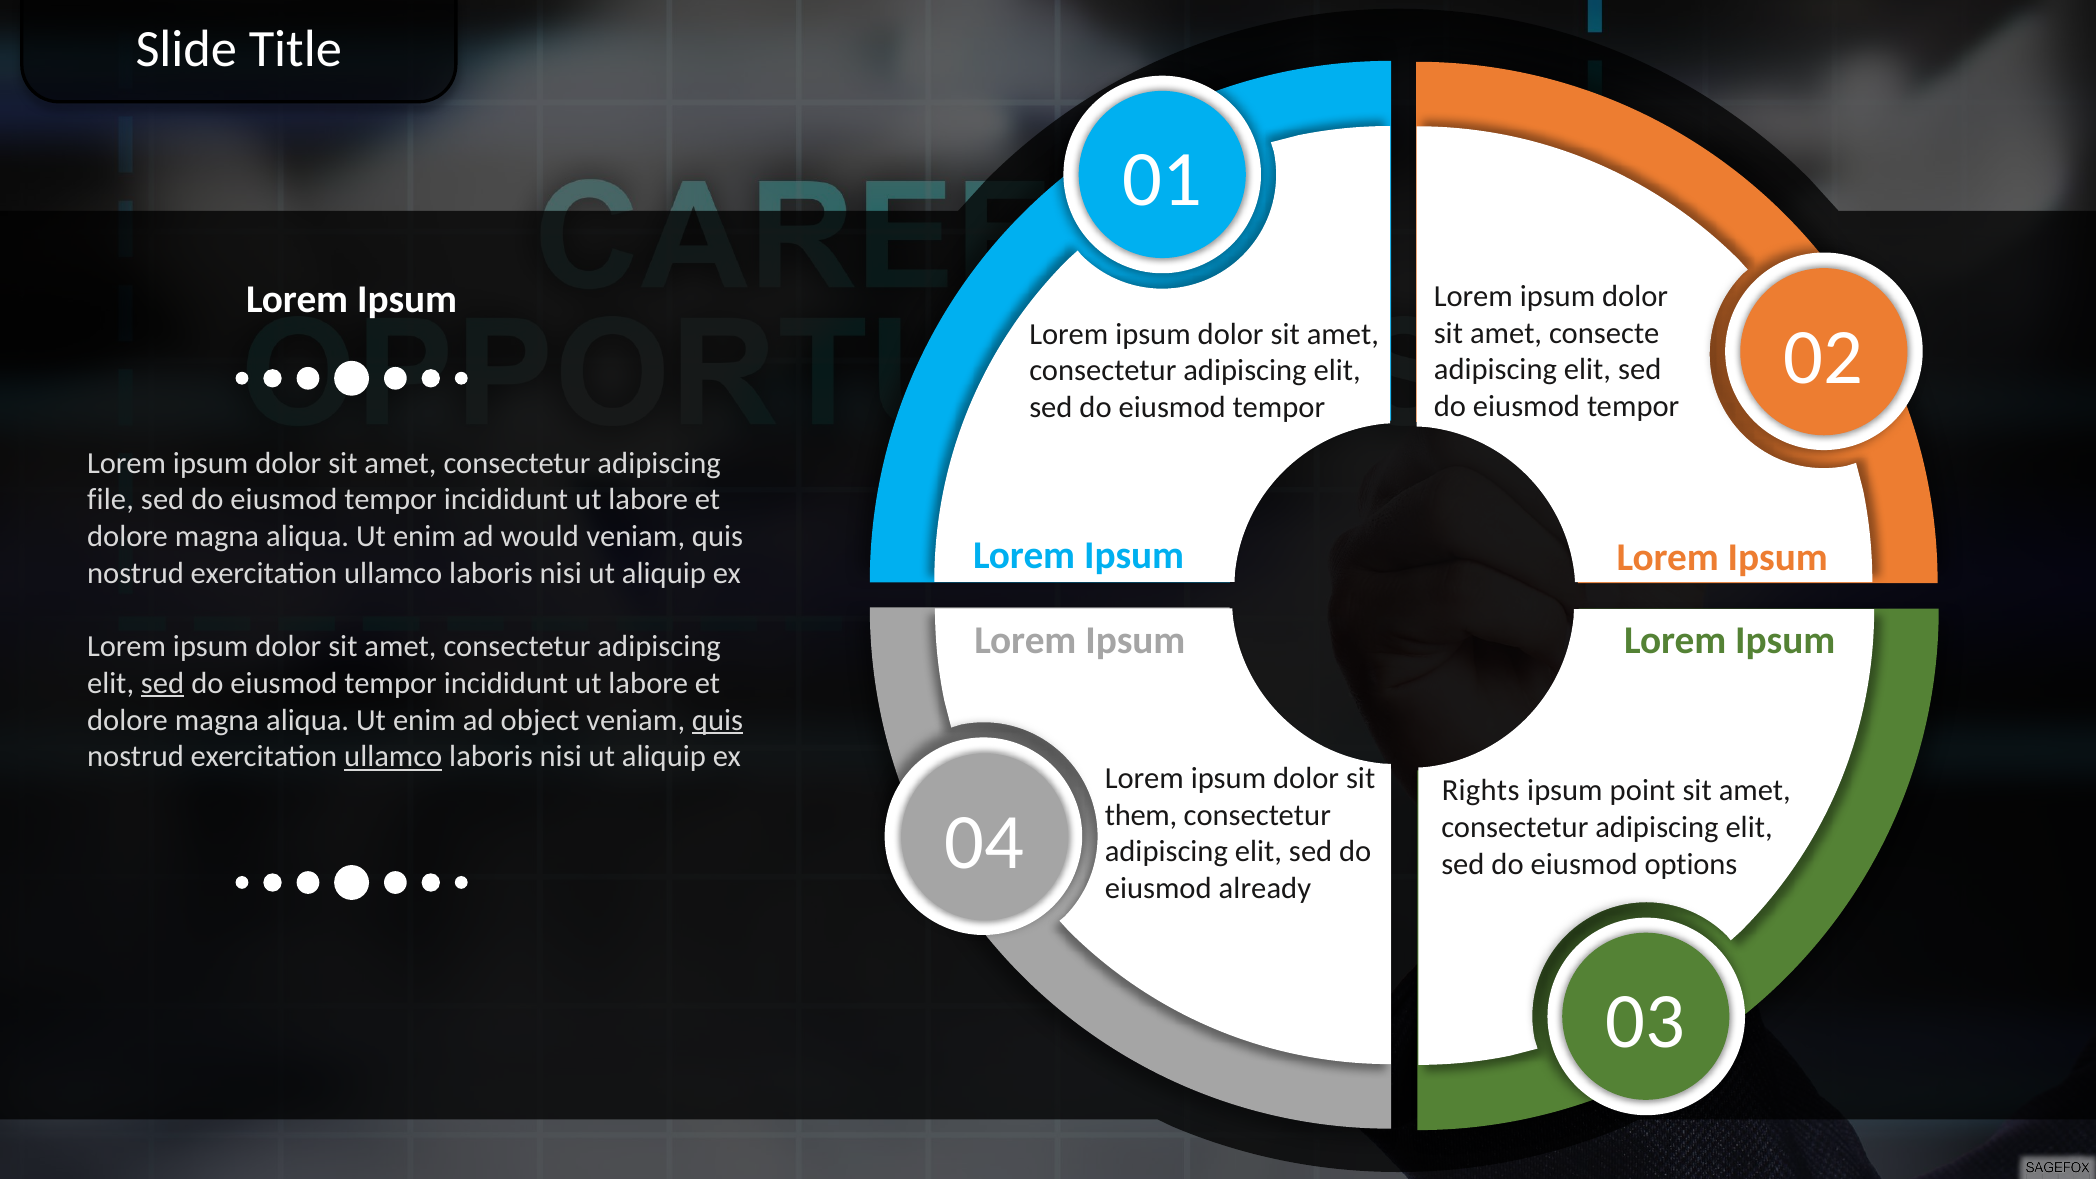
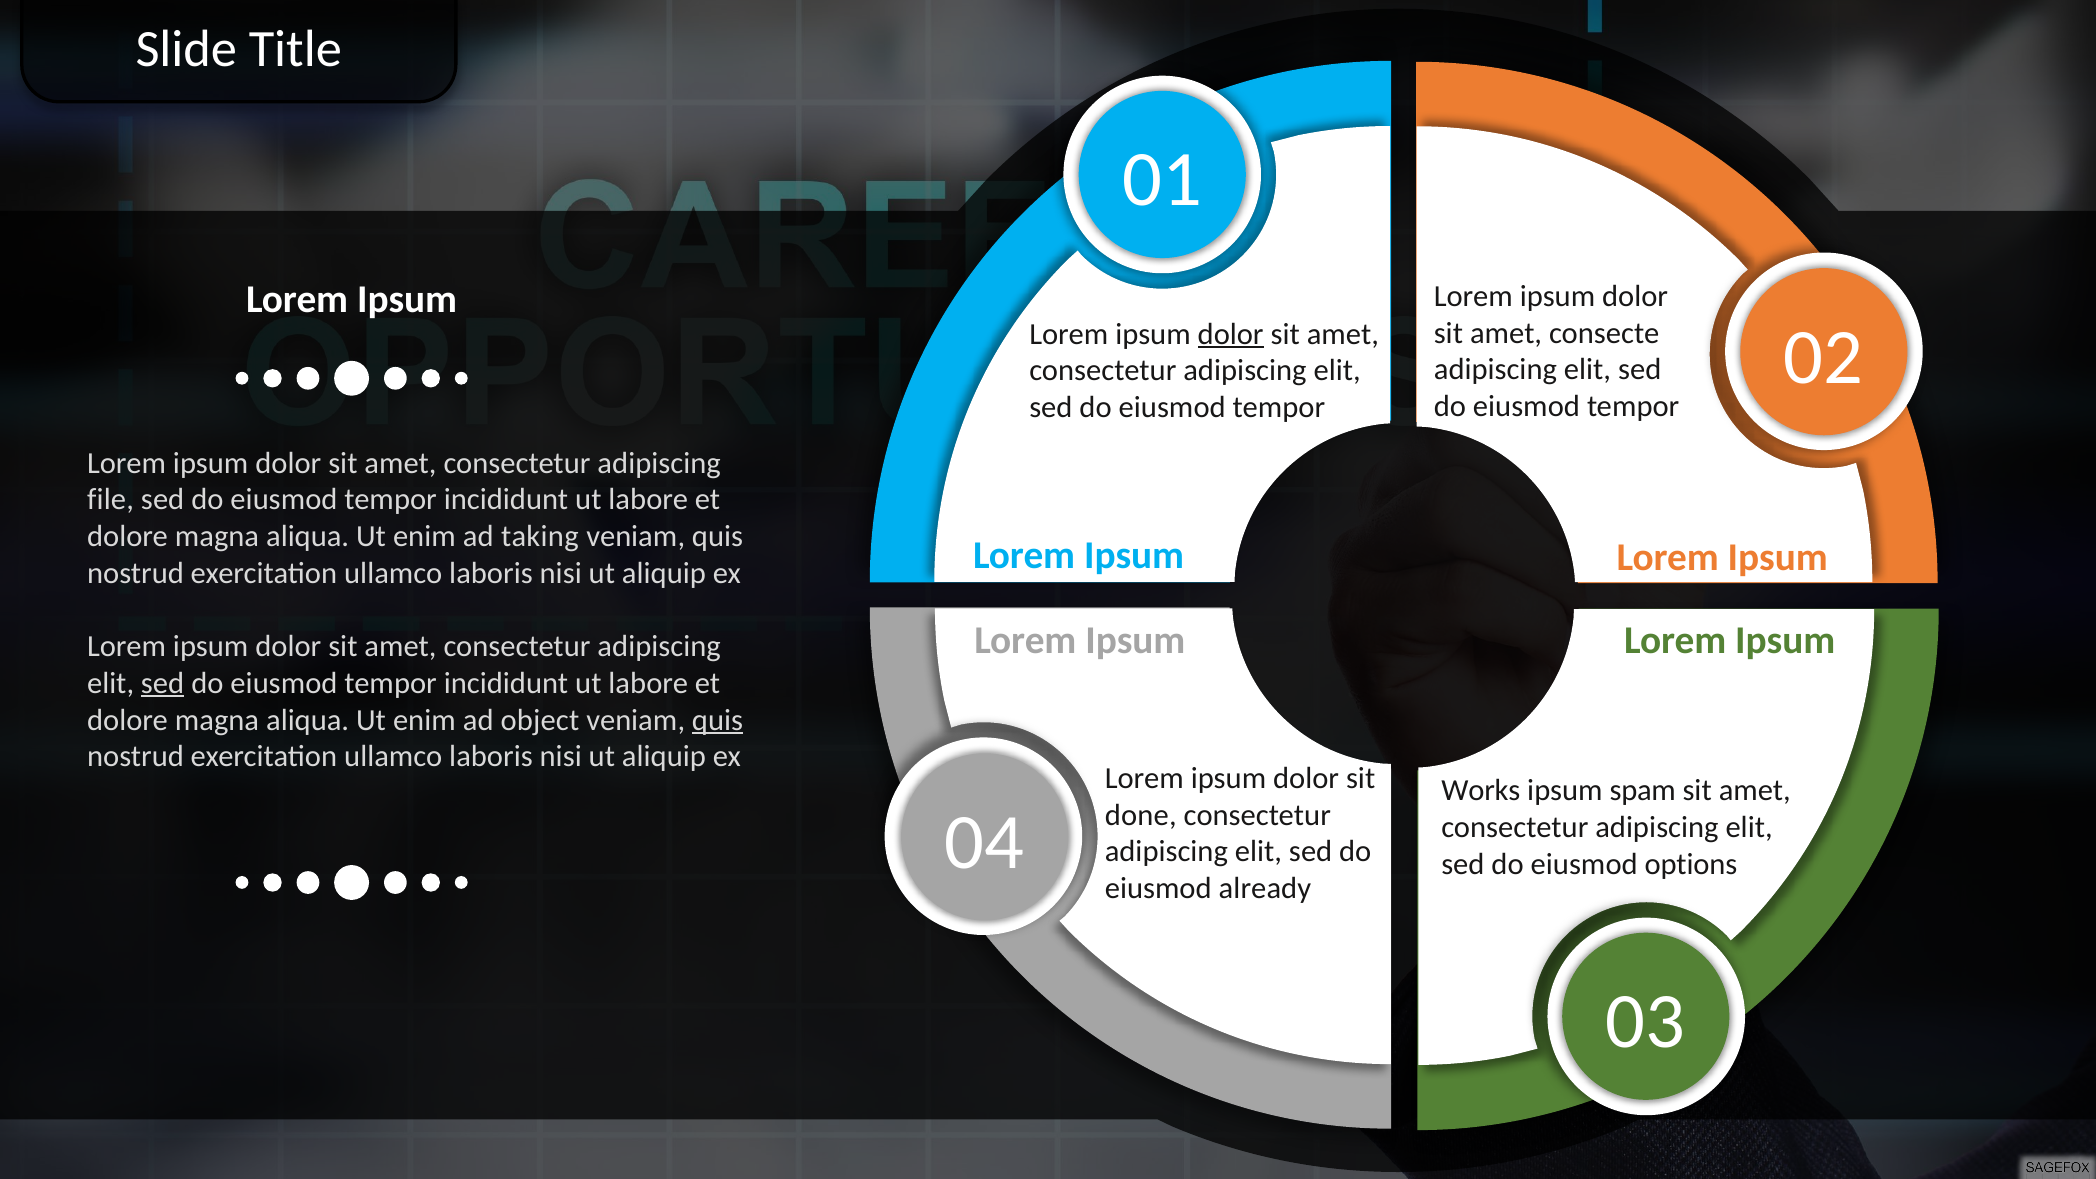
dolor at (1231, 334) underline: none -> present
would: would -> taking
ullamco at (393, 757) underline: present -> none
Rights: Rights -> Works
point: point -> spam
them: them -> done
